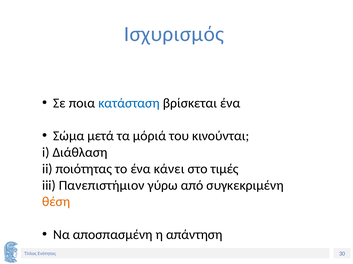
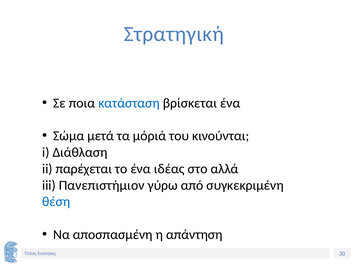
Ισχυρισμός: Ισχυρισμός -> Στρατηγική
ποιότητας: ποιότητας -> παρέχεται
κάνει: κάνει -> ιδέας
τιμές: τιμές -> αλλά
θέση colour: orange -> blue
